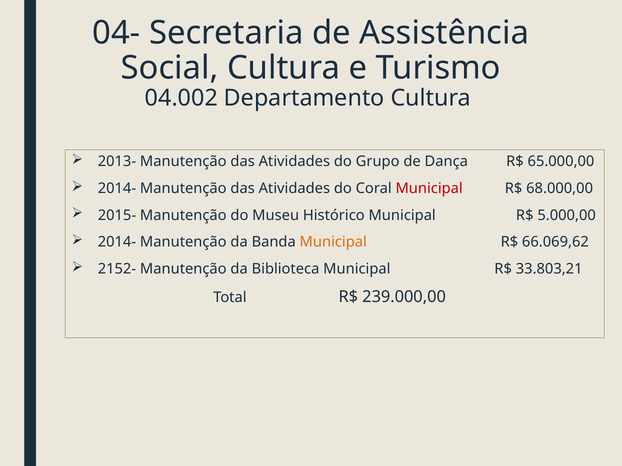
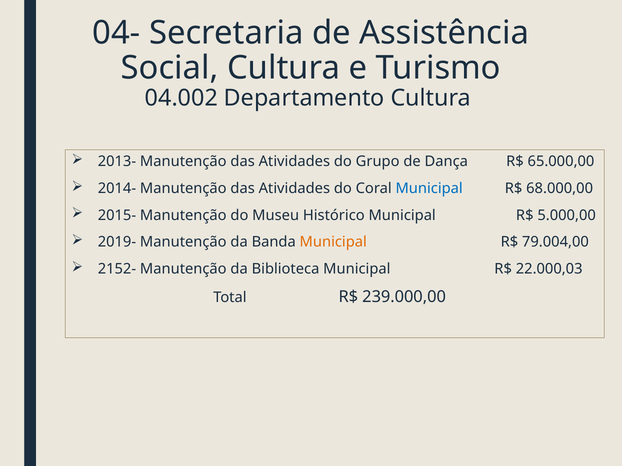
Municipal at (429, 188) colour: red -> blue
2014- at (117, 242): 2014- -> 2019-
66.069,62: 66.069,62 -> 79.004,00
33.803,21: 33.803,21 -> 22.000,03
